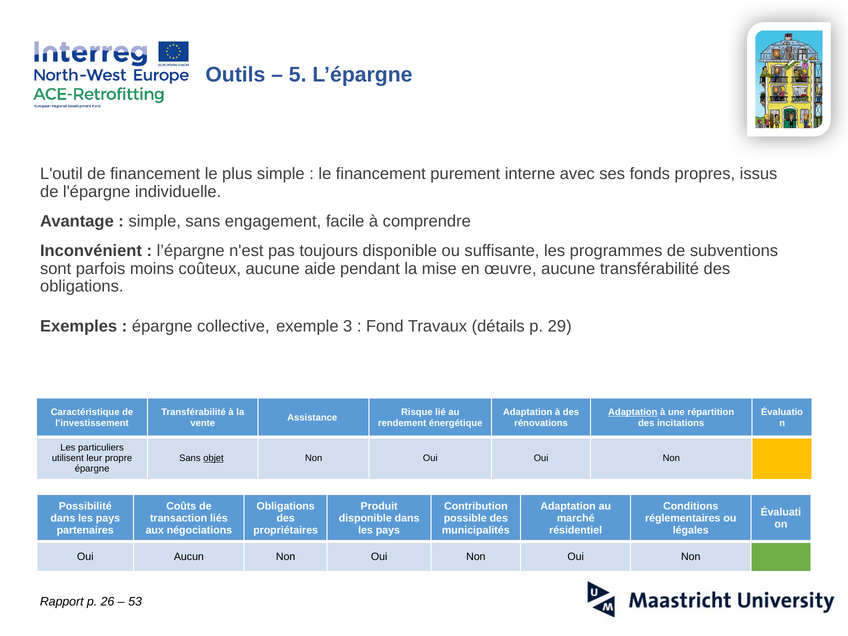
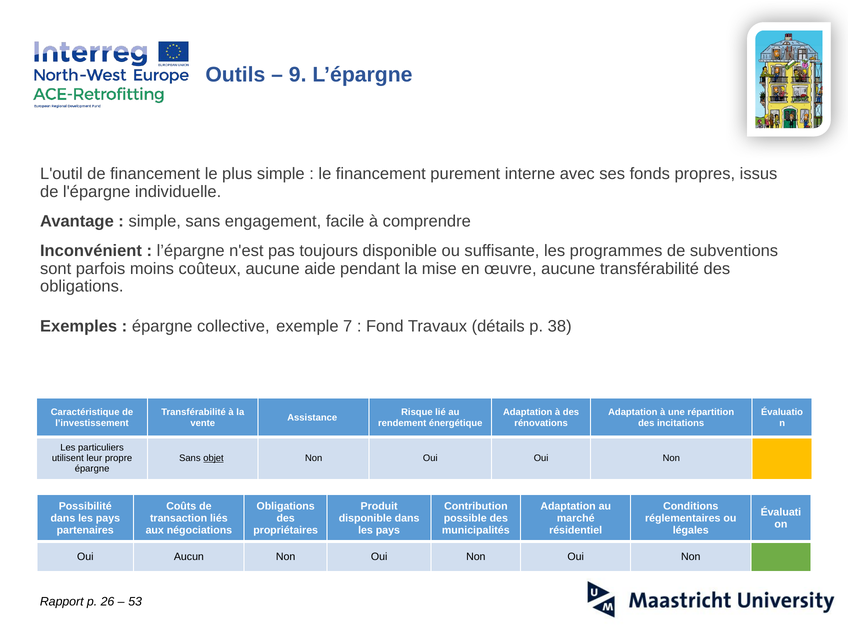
5: 5 -> 9
3: 3 -> 7
29: 29 -> 38
Adaptation at (633, 412) underline: present -> none
